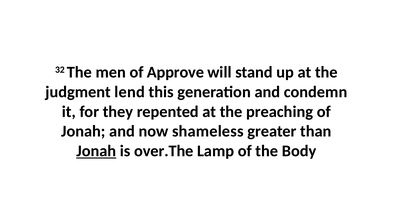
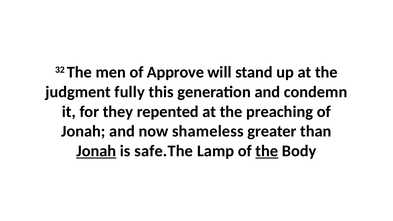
lend: lend -> fully
over.The: over.The -> safe.The
the at (267, 151) underline: none -> present
